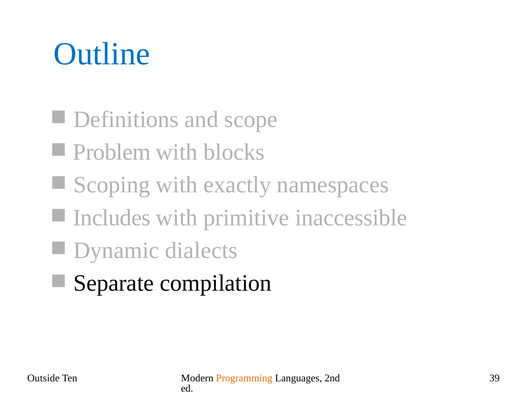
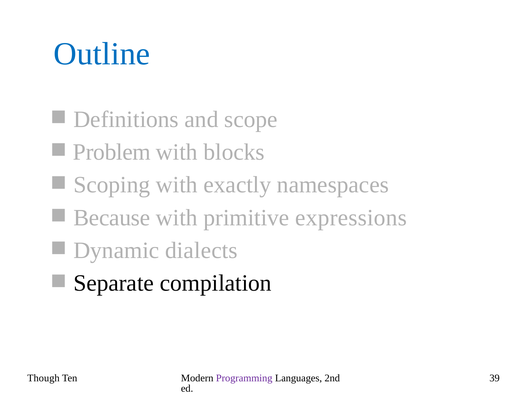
Includes: Includes -> Because
inaccessible: inaccessible -> expressions
Outside: Outside -> Though
Programming colour: orange -> purple
